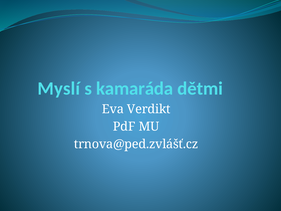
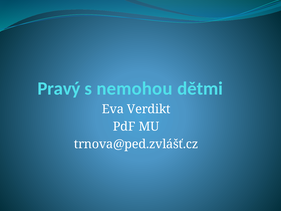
Myslí: Myslí -> Pravý
kamaráda: kamaráda -> nemohou
